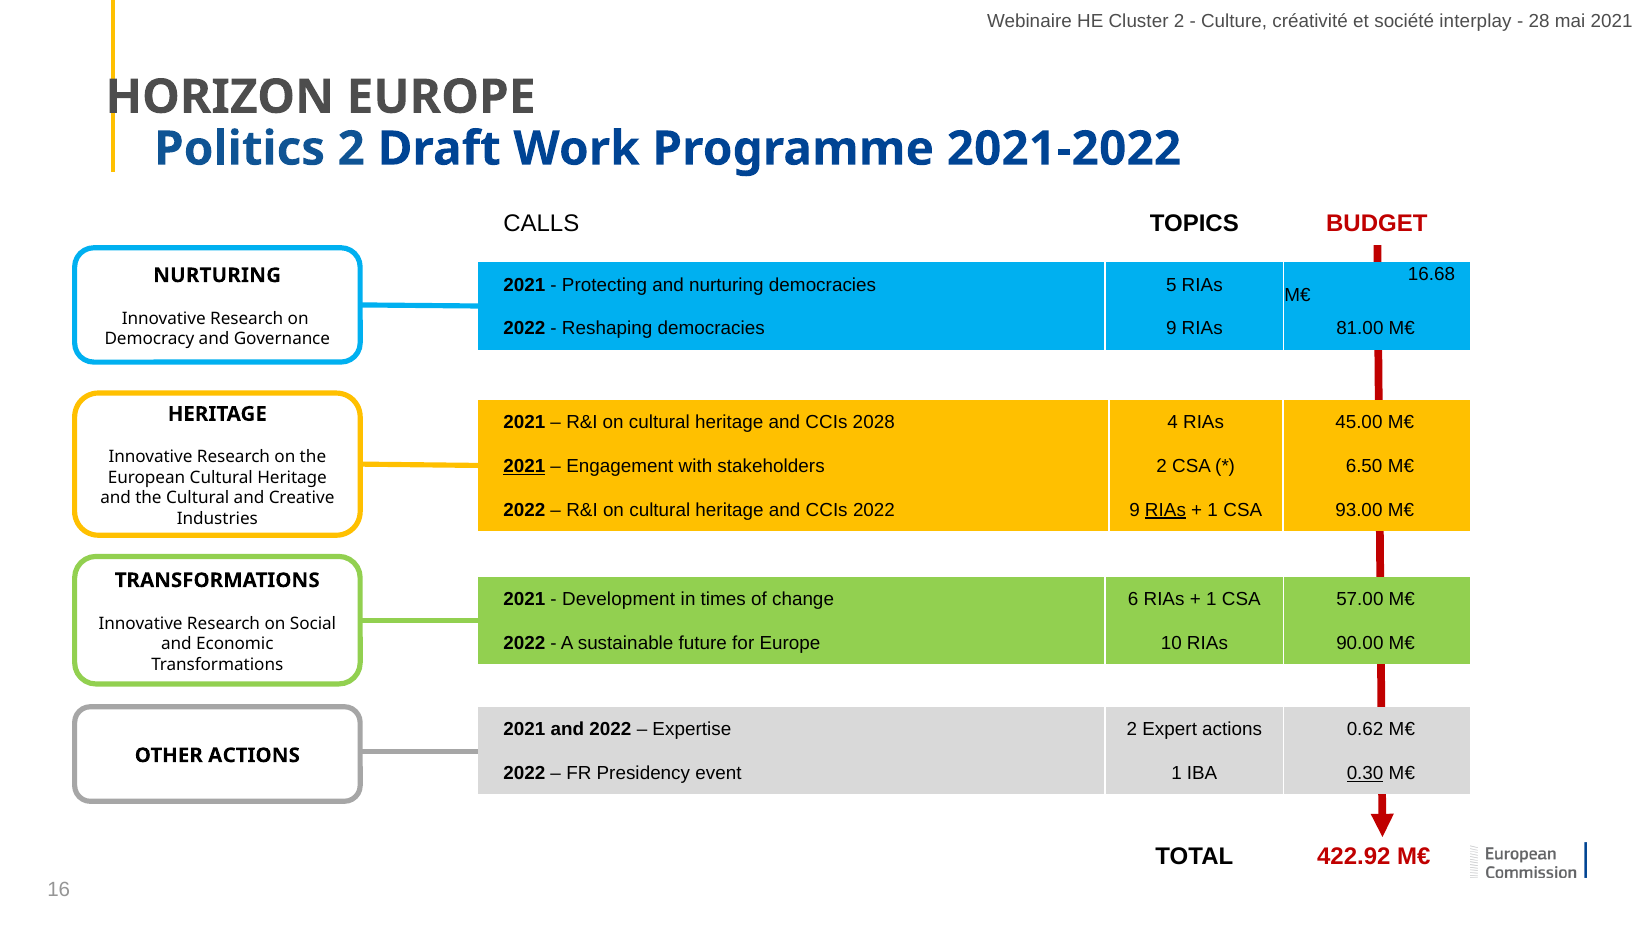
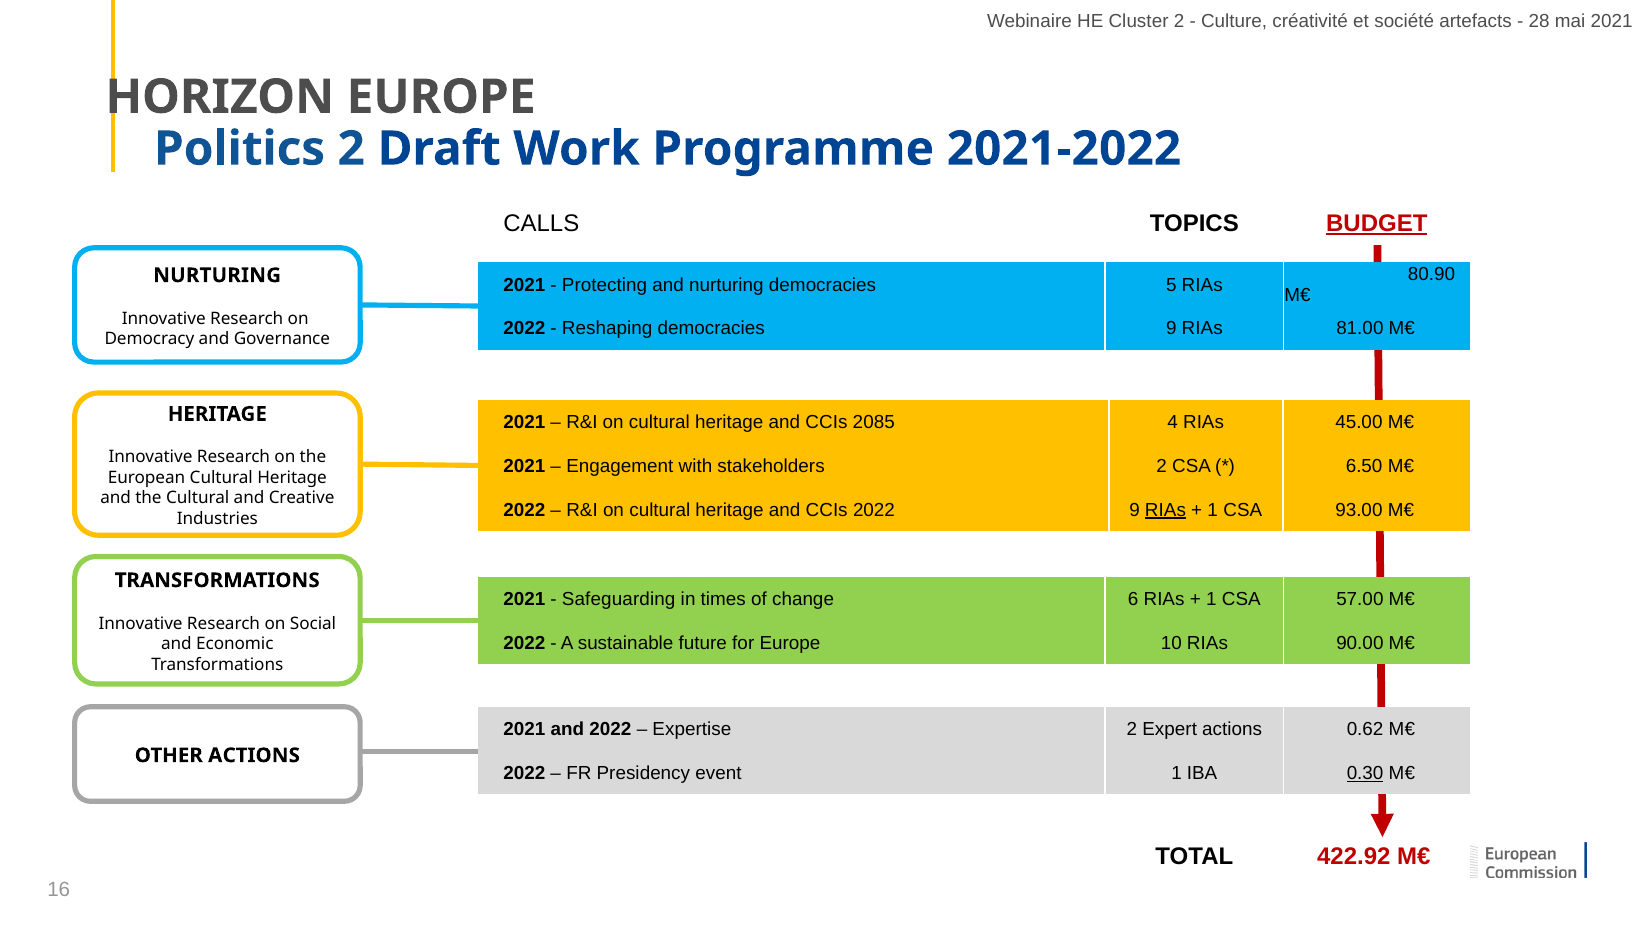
interplay: interplay -> artefacts
BUDGET underline: none -> present
16.68: 16.68 -> 80.90
2028: 2028 -> 2085
2021 at (524, 466) underline: present -> none
Development: Development -> Safeguarding
